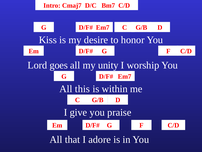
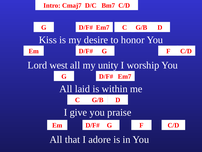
goes: goes -> west
this: this -> laid
